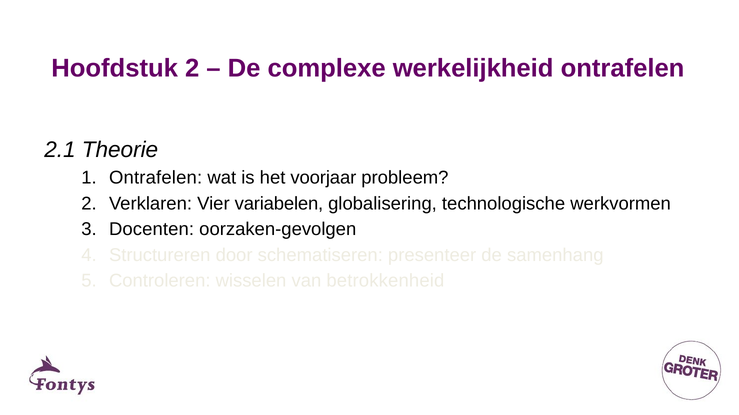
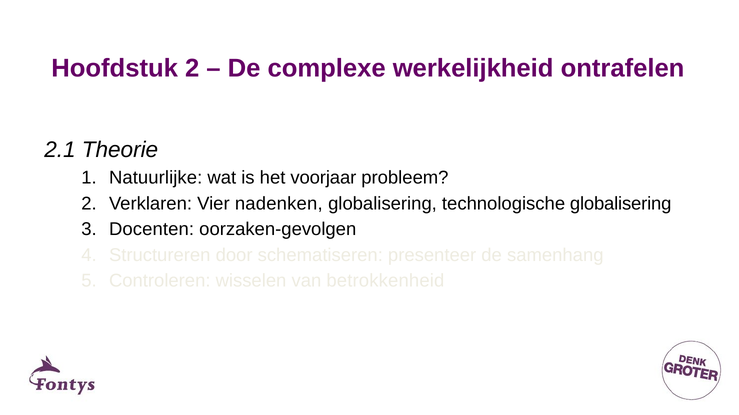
Ontrafelen at (156, 178): Ontrafelen -> Natuurlijke
variabelen: variabelen -> nadenken
technologische werkvormen: werkvormen -> globalisering
